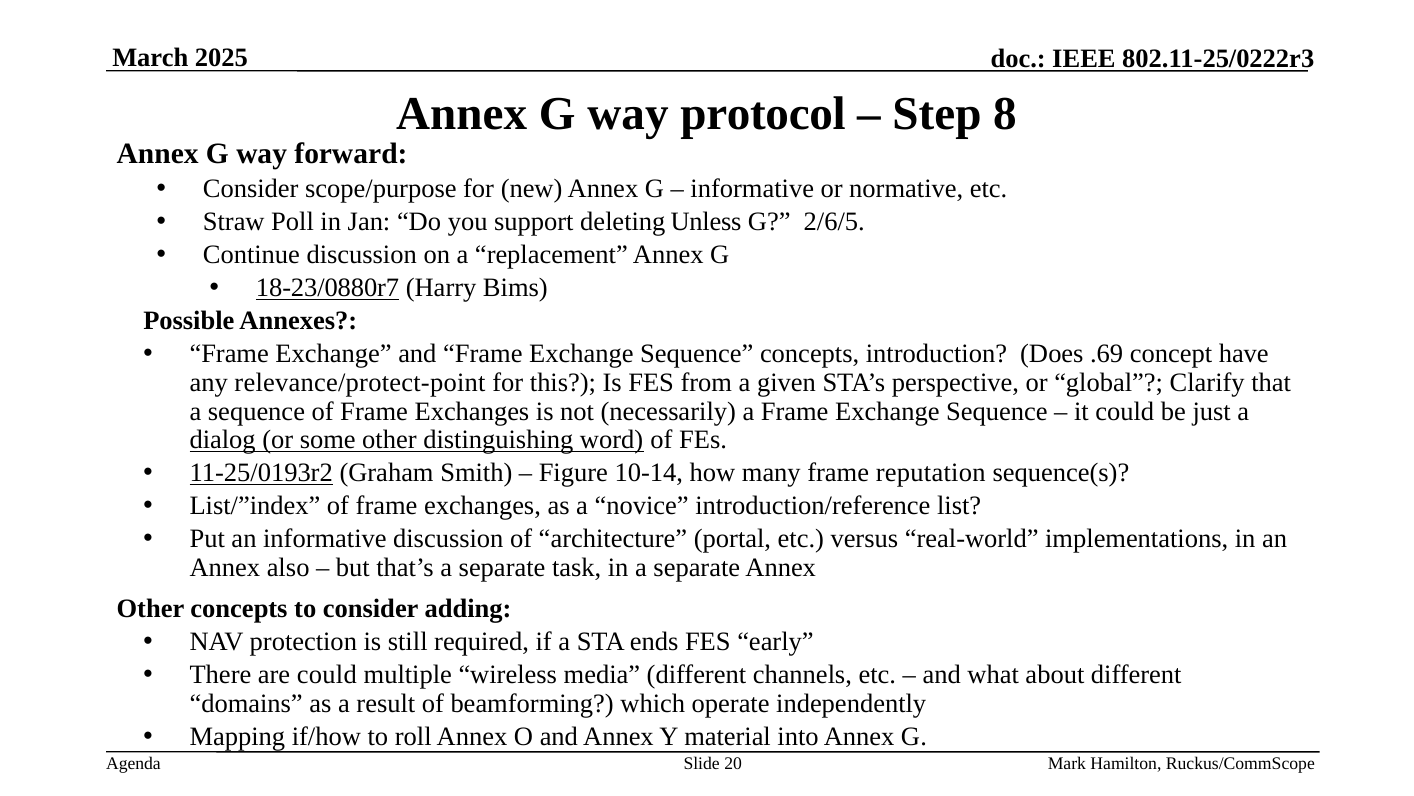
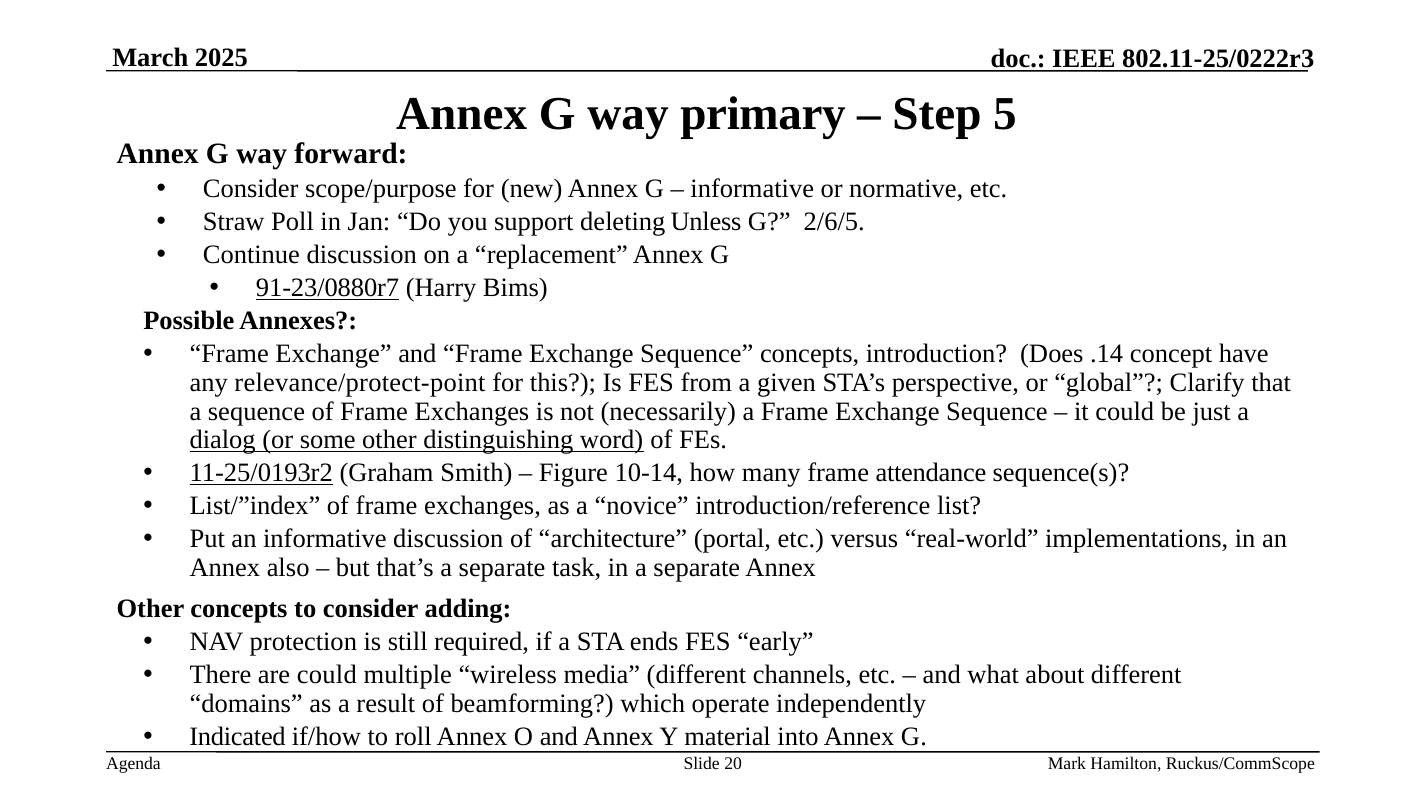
protocol: protocol -> primary
8: 8 -> 5
18-23/0880r7: 18-23/0880r7 -> 91-23/0880r7
.69: .69 -> .14
reputation: reputation -> attendance
Mapping: Mapping -> Indicated
